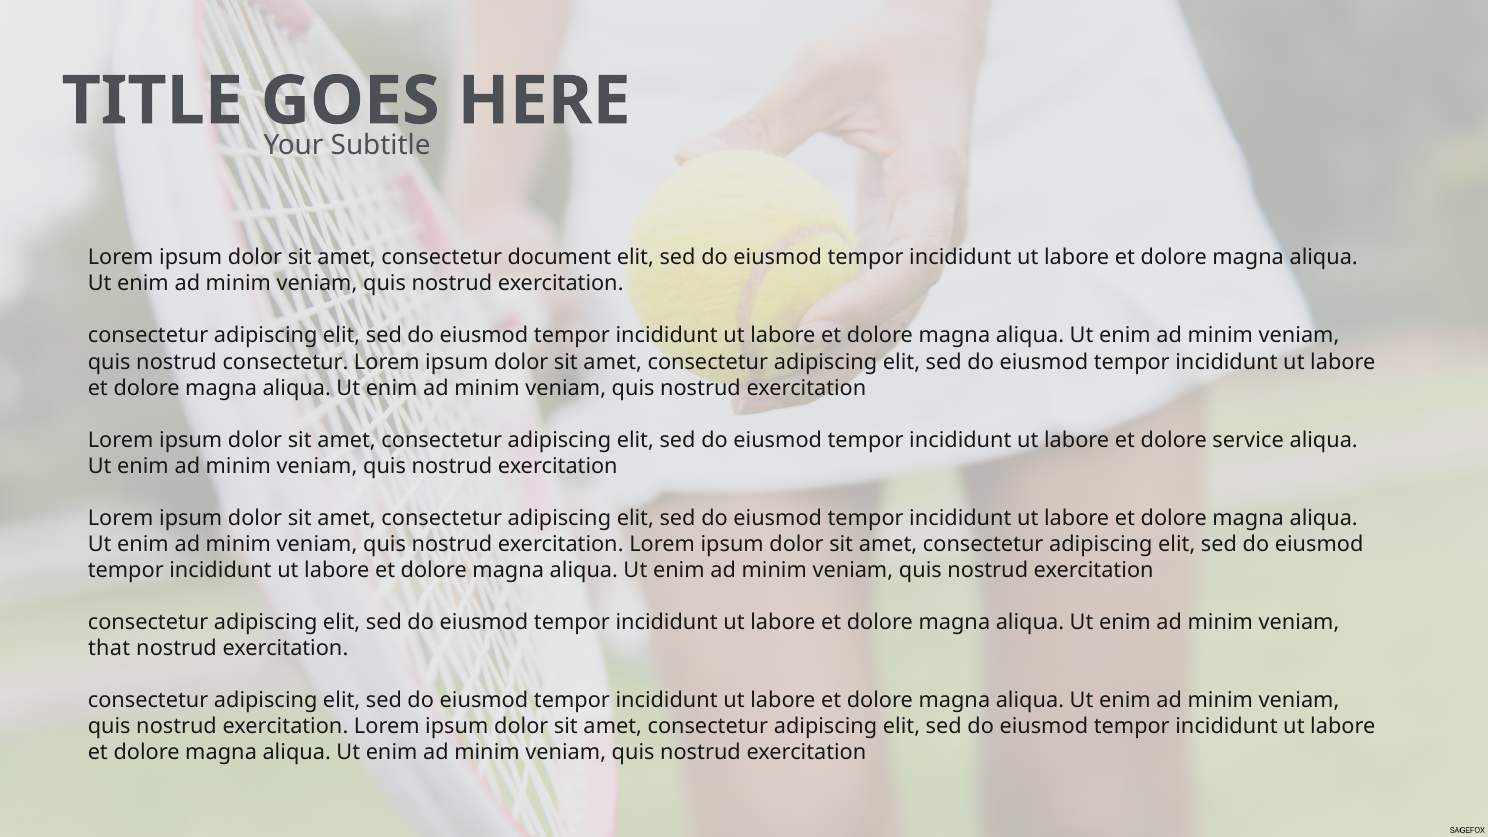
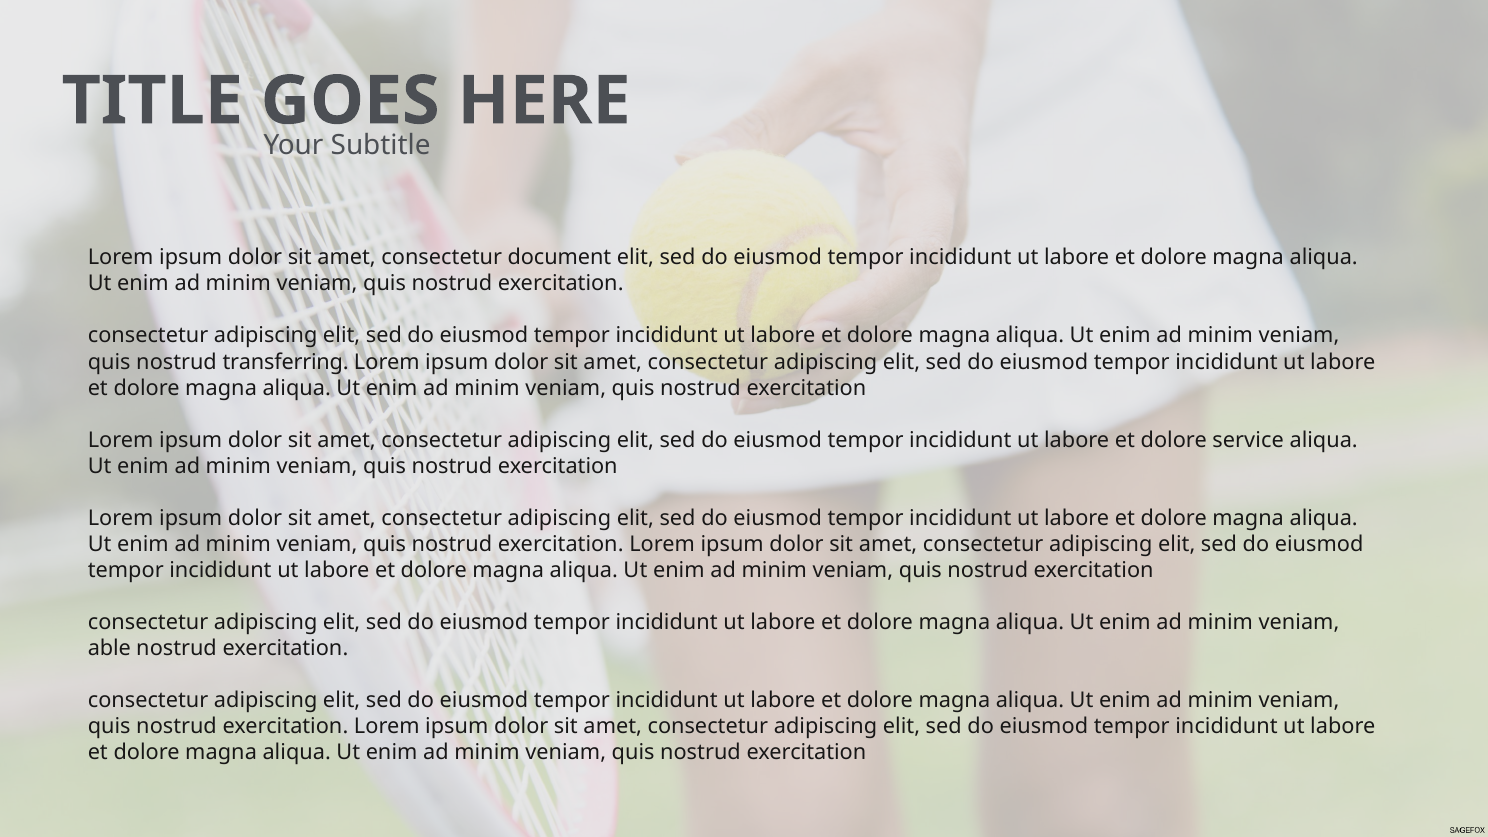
nostrud consectetur: consectetur -> transferring
that: that -> able
